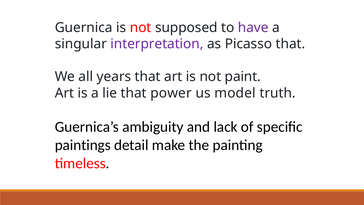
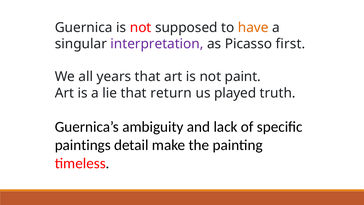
have colour: purple -> orange
Picasso that: that -> first
power: power -> return
model: model -> played
